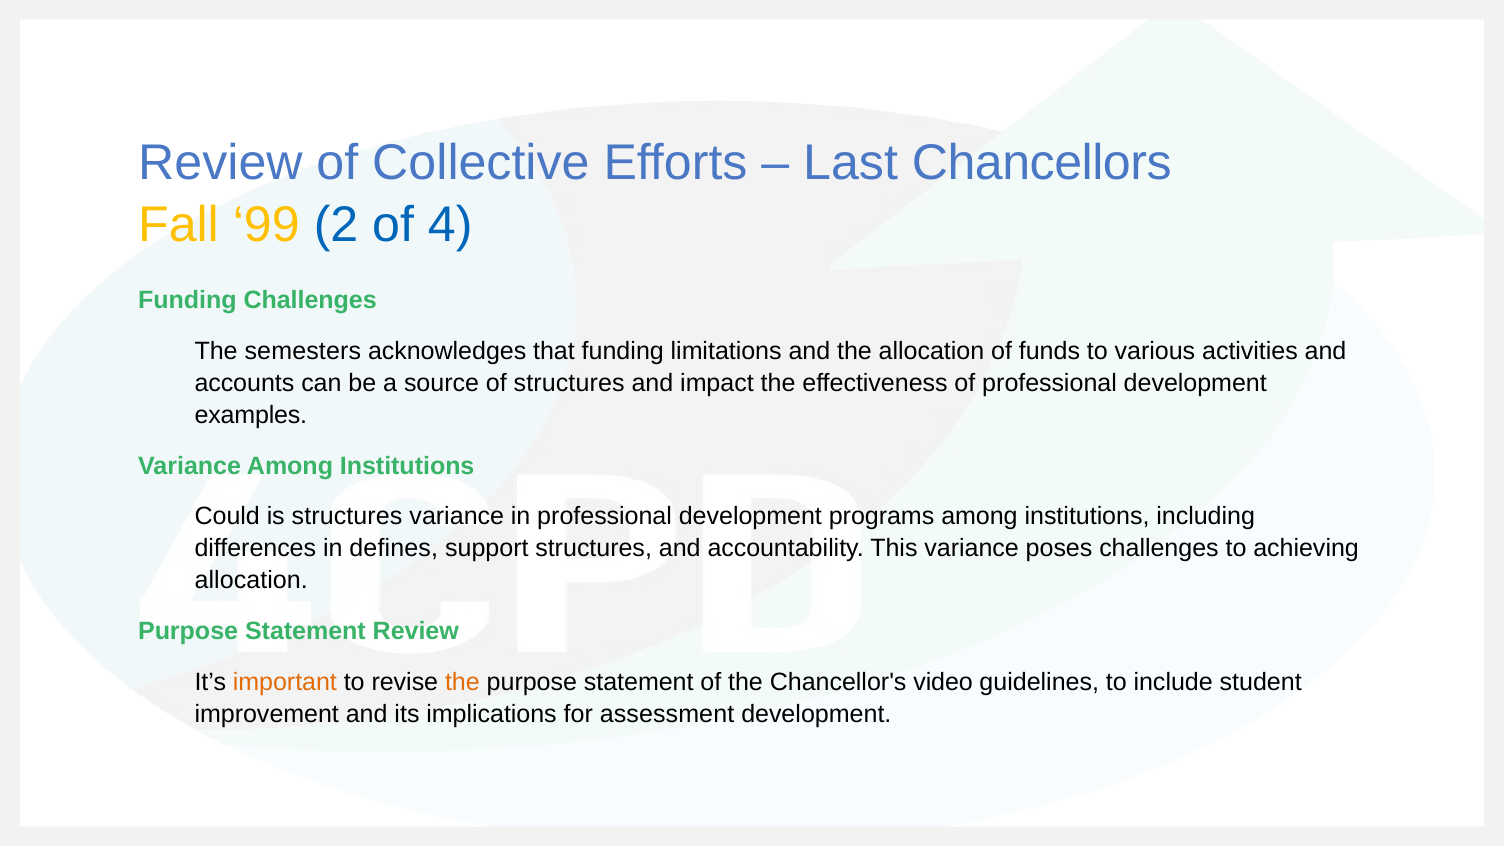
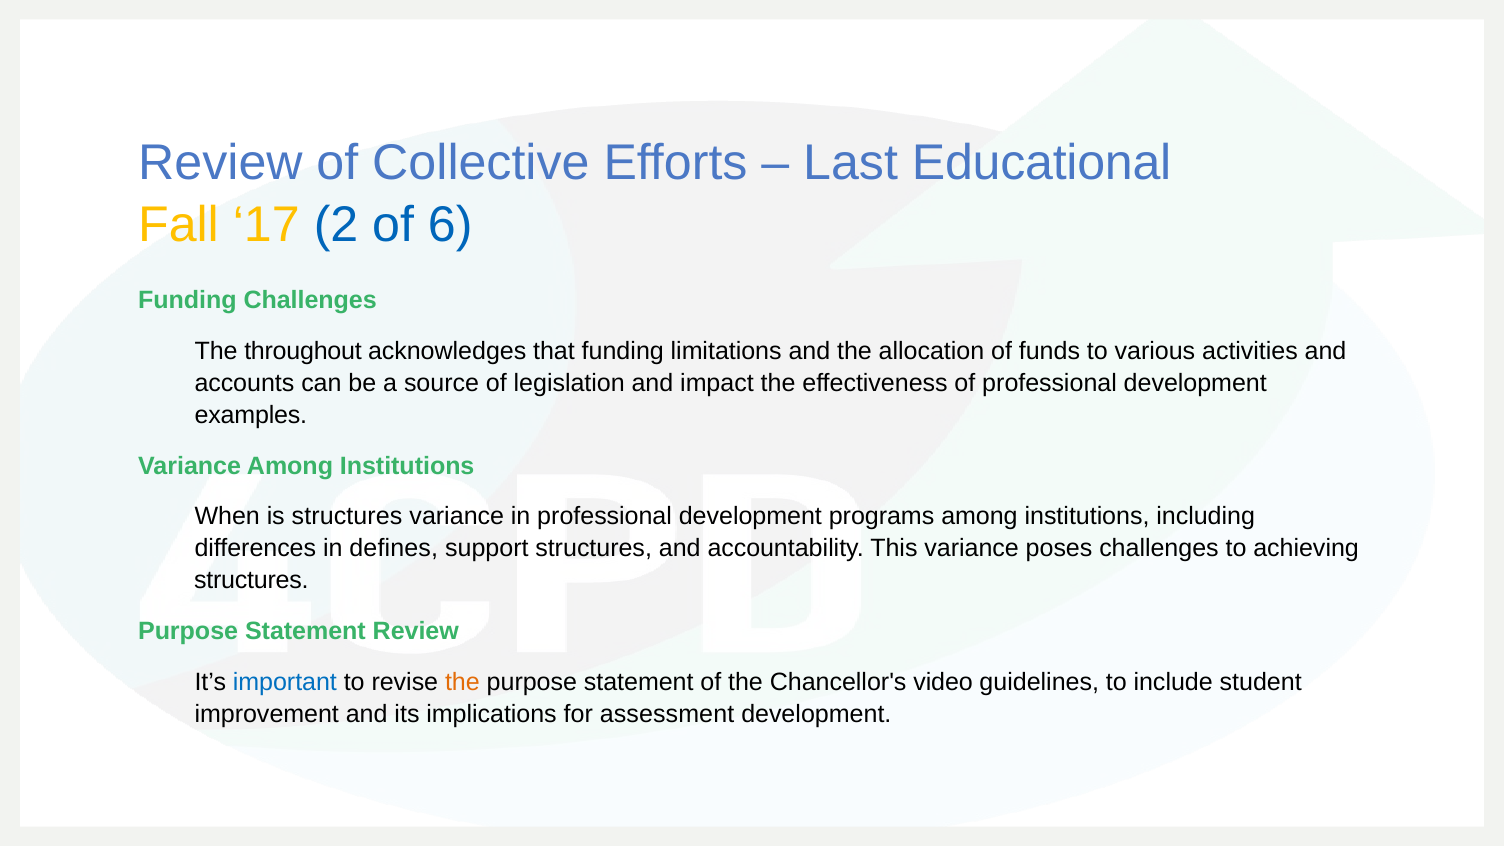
Chancellors: Chancellors -> Educational
99: 99 -> 17
4: 4 -> 6
semesters: semesters -> throughout
of structures: structures -> legislation
Could: Could -> When
allocation at (251, 581): allocation -> structures
important colour: orange -> blue
